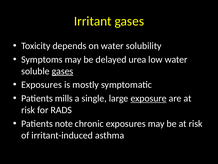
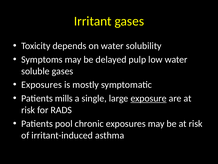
urea: urea -> pulp
gases at (63, 71) underline: present -> none
note: note -> pool
